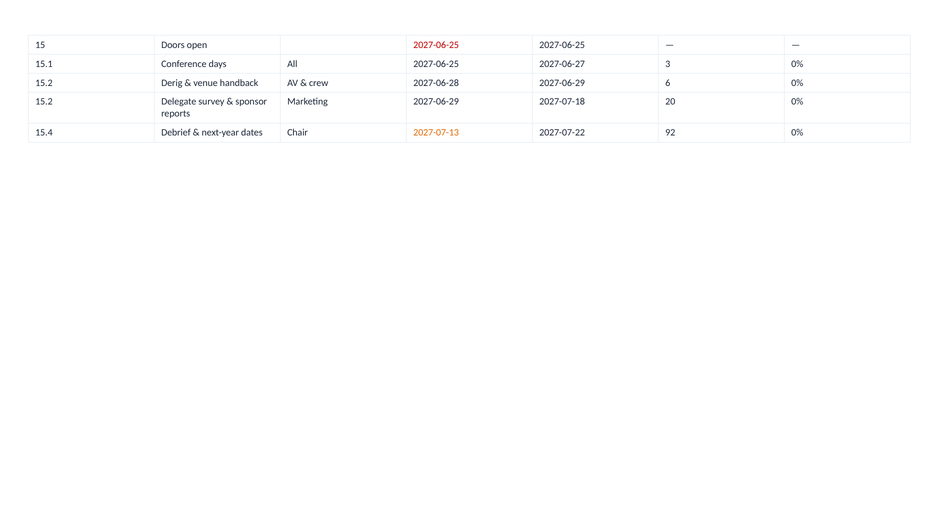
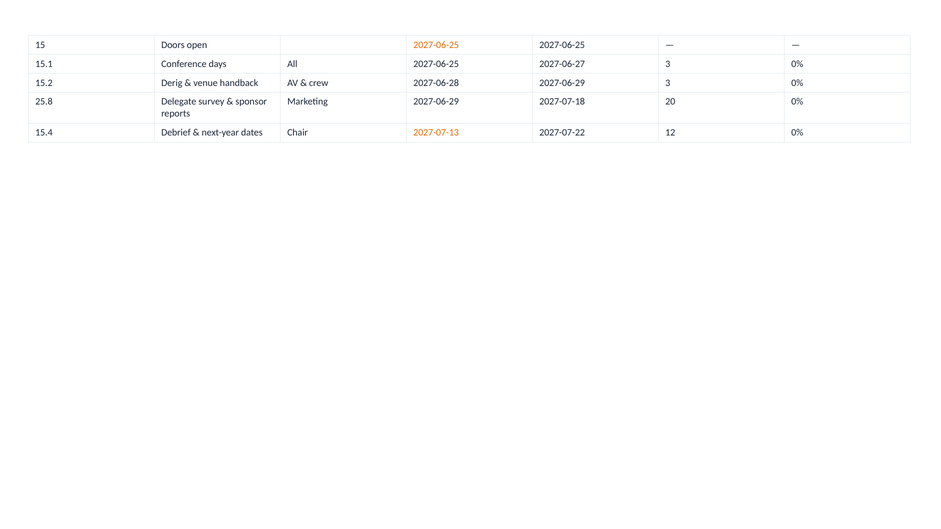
2027-06-25 at (436, 45) colour: red -> orange
2027-06-29 6: 6 -> 3
15.2 at (44, 102): 15.2 -> 25.8
92: 92 -> 12
